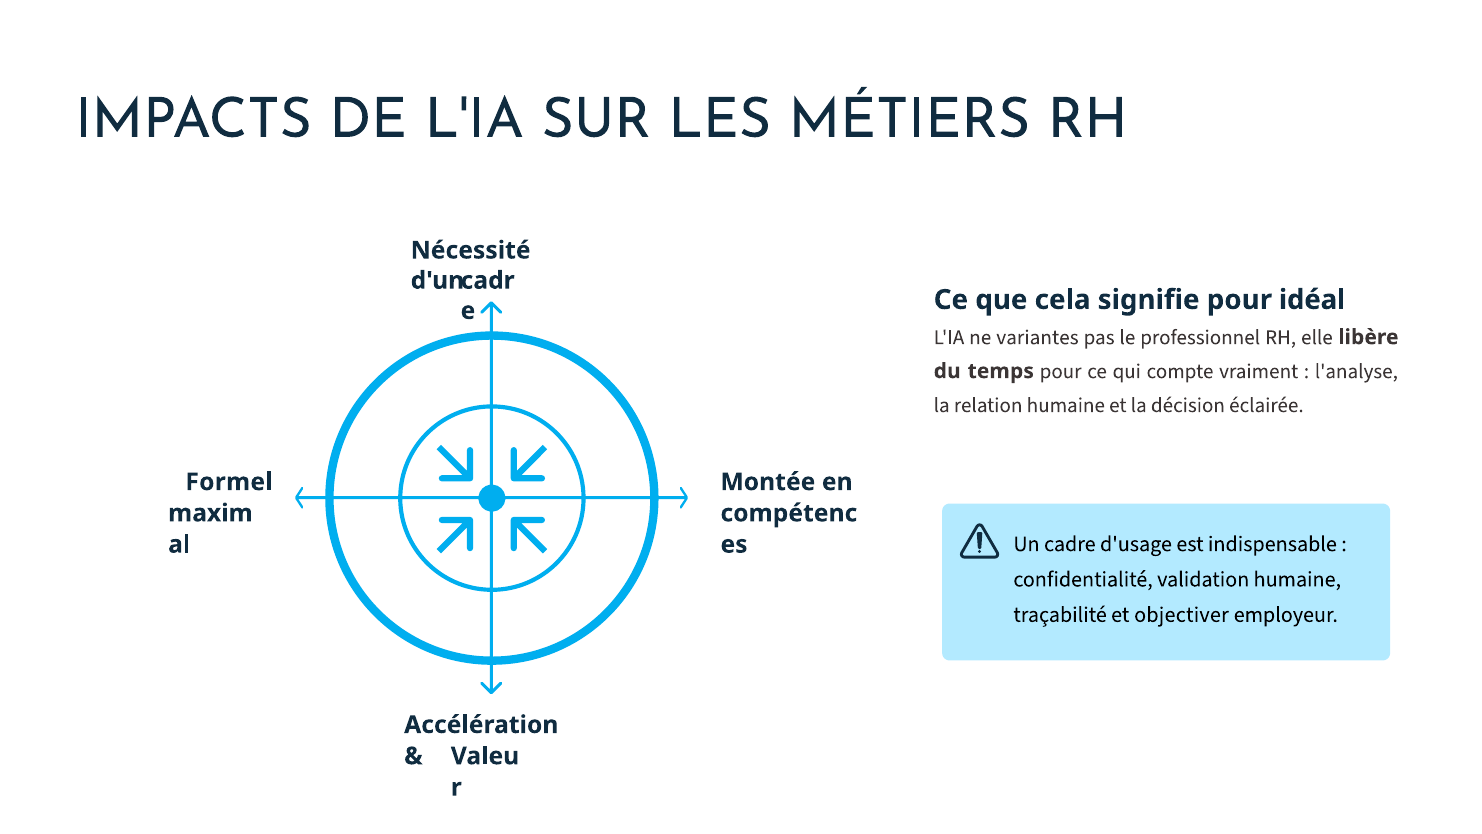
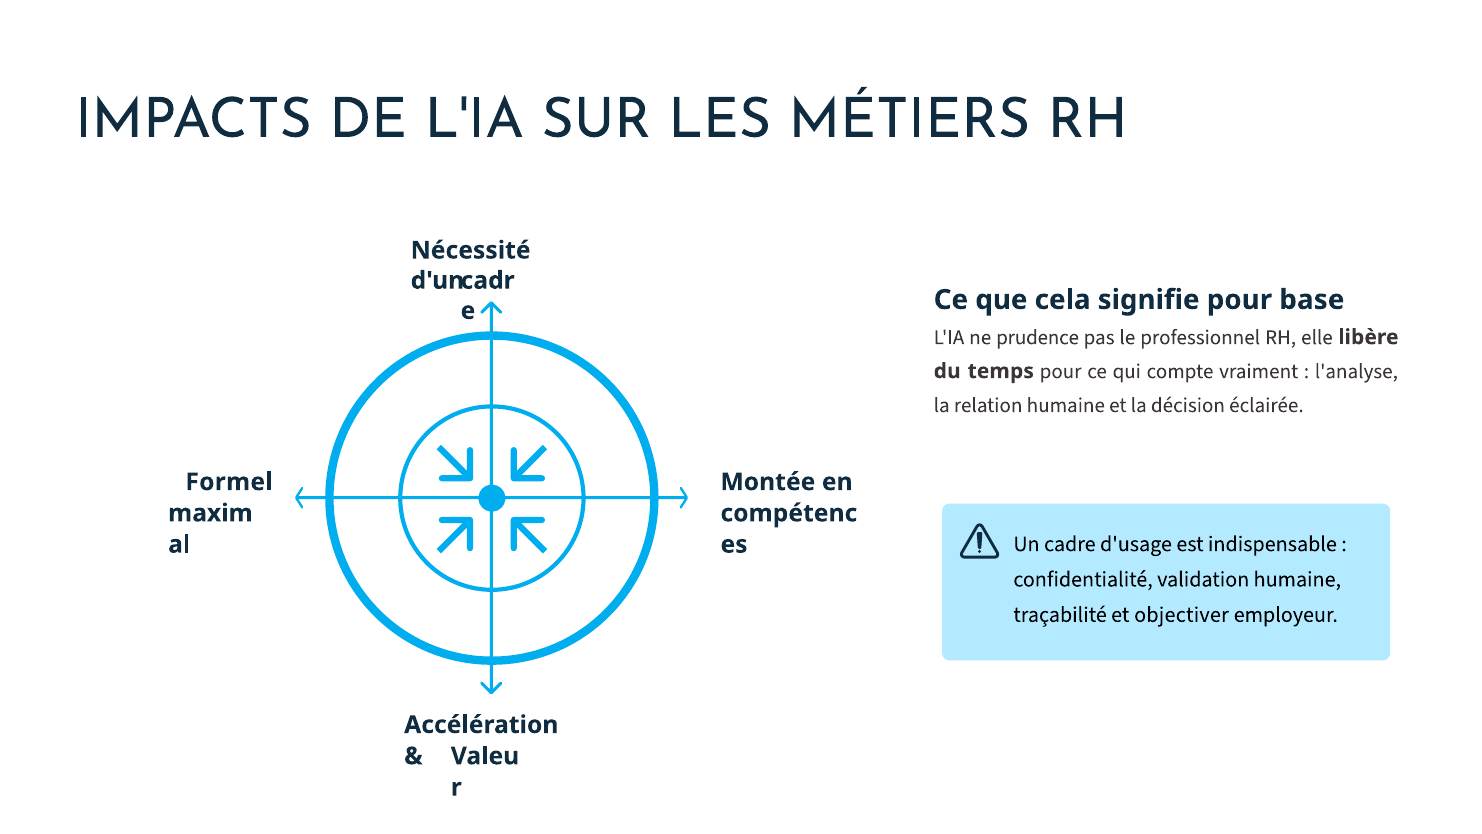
idéal: idéal -> base
variantes: variantes -> prudence
